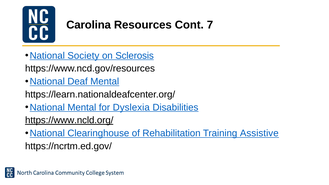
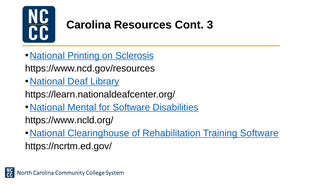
7: 7 -> 3
Society: Society -> Printing
Deaf Mental: Mental -> Library
for Dyslexia: Dyslexia -> Software
https://www.ncld.org/ underline: present -> none
Training Assistive: Assistive -> Software
